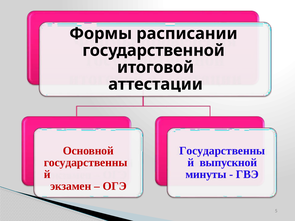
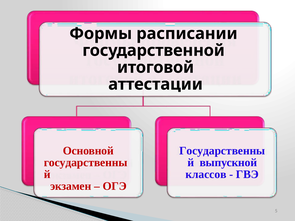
минуты: минуты -> классов
